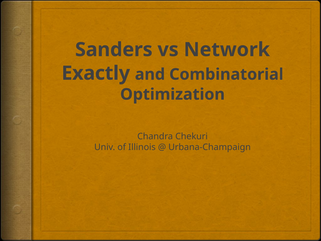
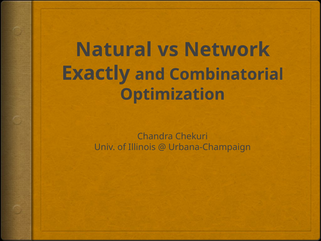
Sanders: Sanders -> Natural
